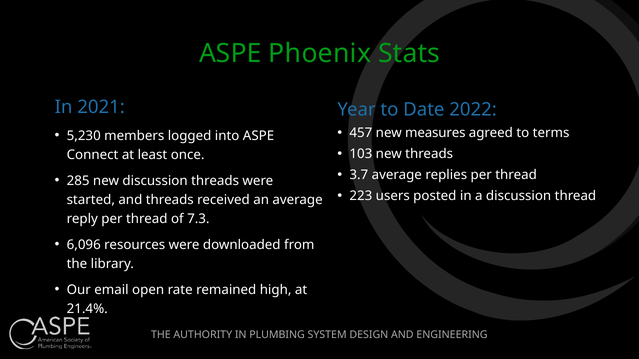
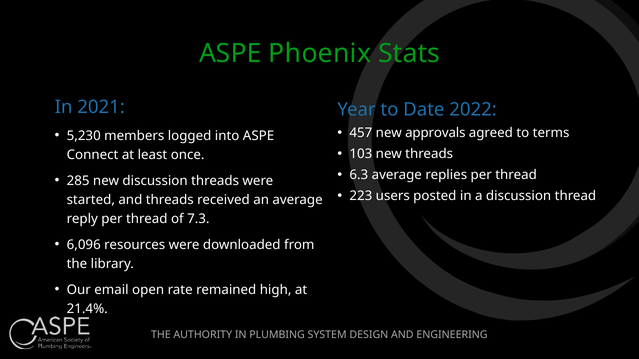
measures: measures -> approvals
3.7: 3.7 -> 6.3
